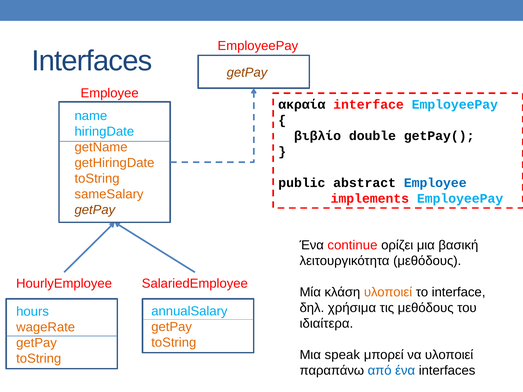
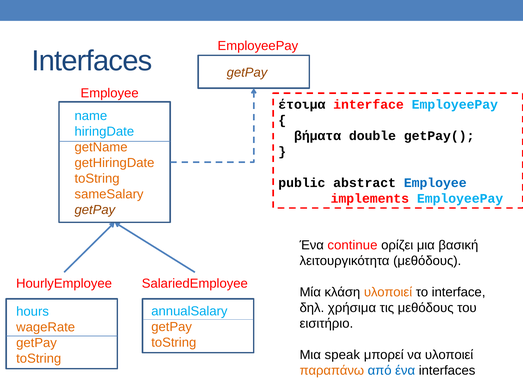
ακραία: ακραία -> έτοιμα
βιβλίο: βιβλίο -> βήματα
ιδιαίτερα: ιδιαίτερα -> εισιτήριο
παραπάνω colour: black -> orange
